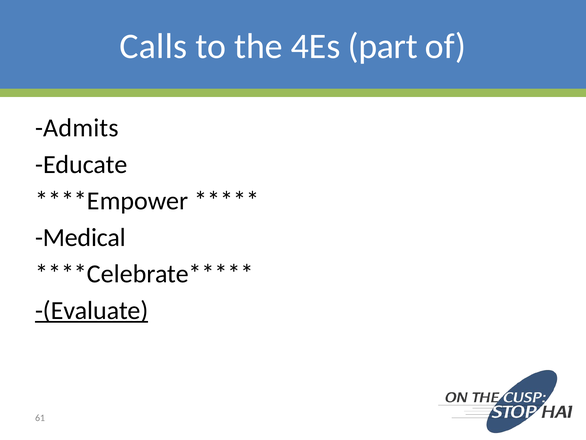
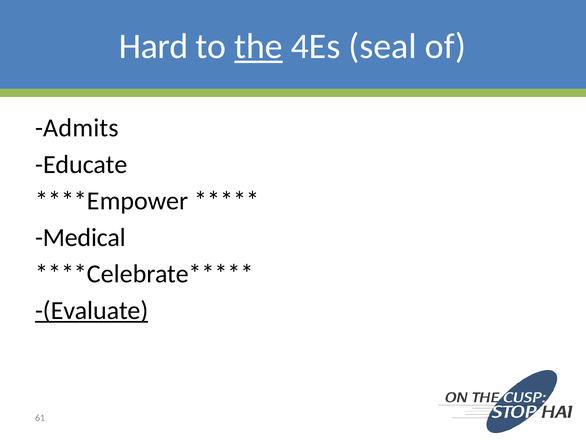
Calls: Calls -> Hard
the underline: none -> present
part: part -> seal
